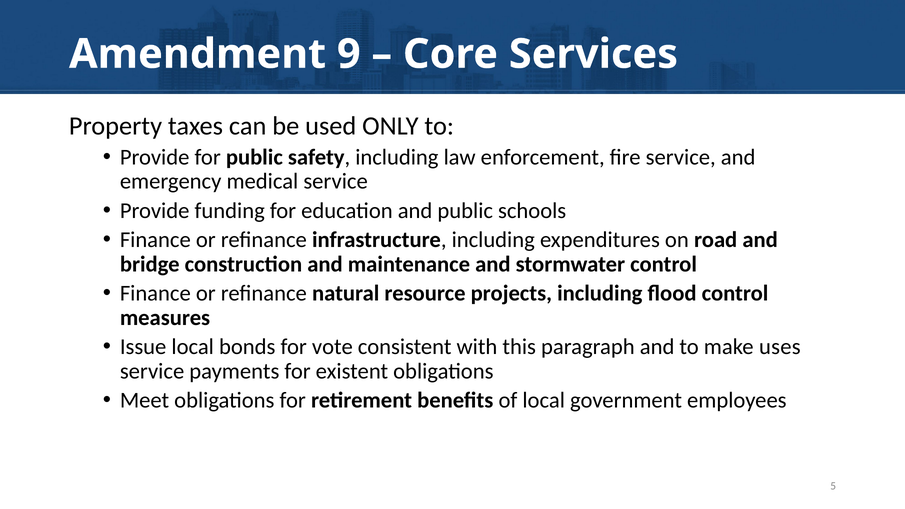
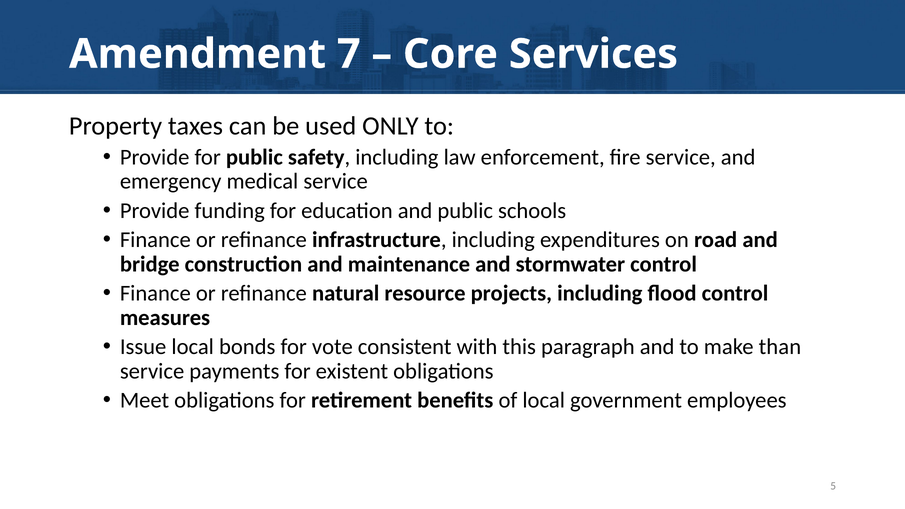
9: 9 -> 7
uses: uses -> than
